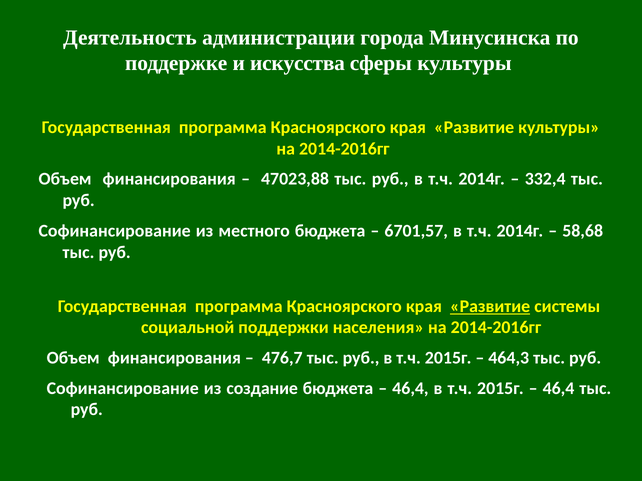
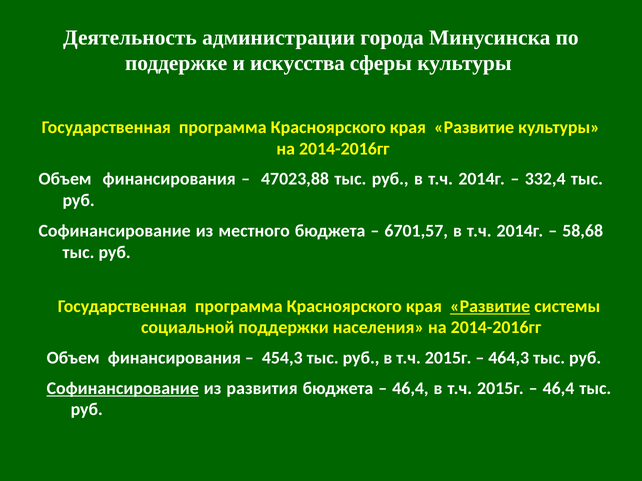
476,7: 476,7 -> 454,3
Софинансирование at (123, 389) underline: none -> present
создание: создание -> развития
